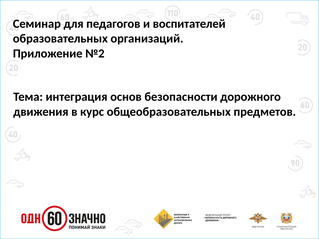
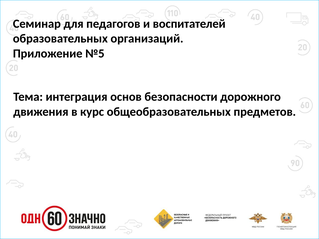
№2: №2 -> №5
